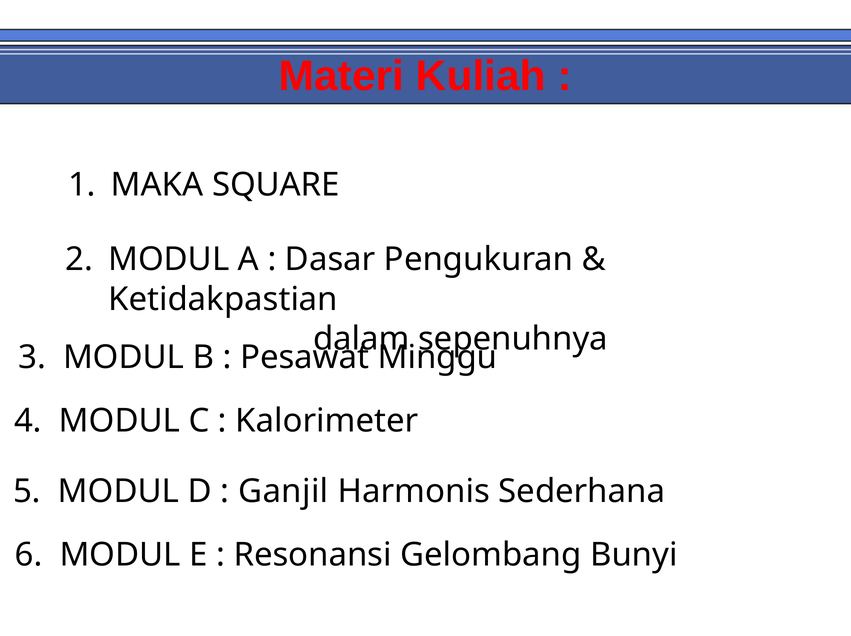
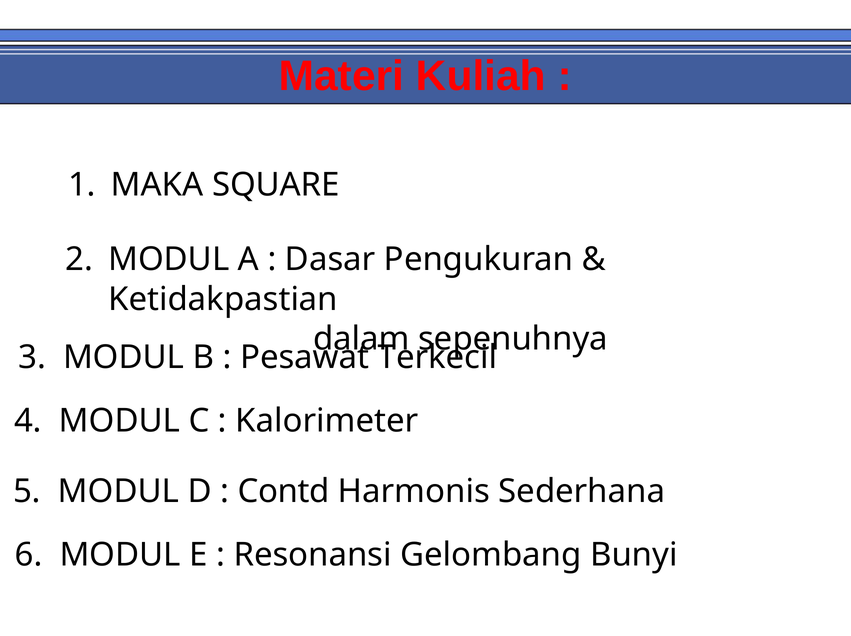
Minggu: Minggu -> Terkecil
Ganjil: Ganjil -> Contd
